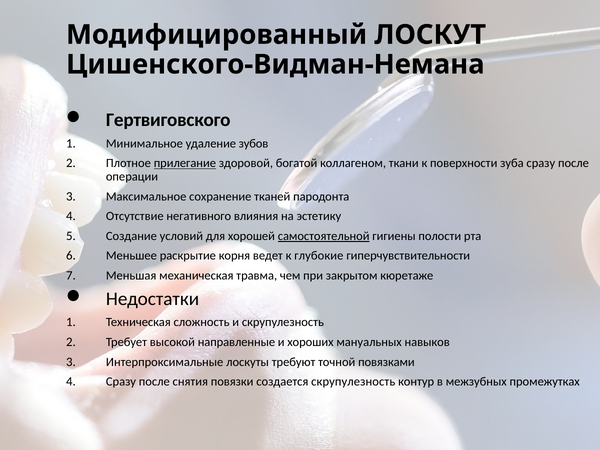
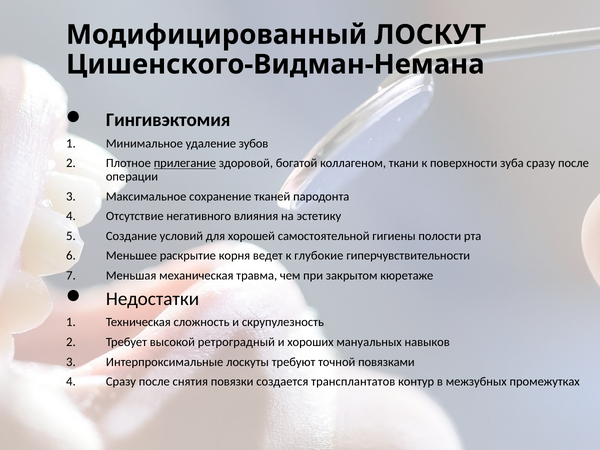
Гертвиговского: Гертвиговского -> Гингивэктомия
самостоятельной underline: present -> none
направленные: направленные -> ретроградный
создается скрупулезность: скрупулезность -> трансплантатов
